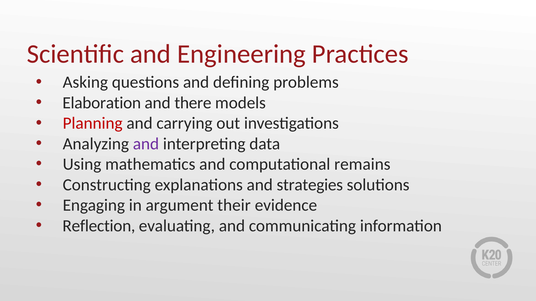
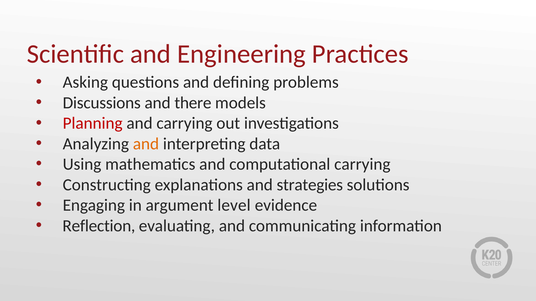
Elaboration: Elaboration -> Discussions
and at (146, 144) colour: purple -> orange
computational remains: remains -> carrying
their: their -> level
